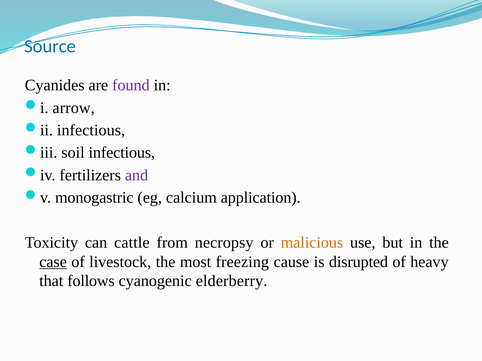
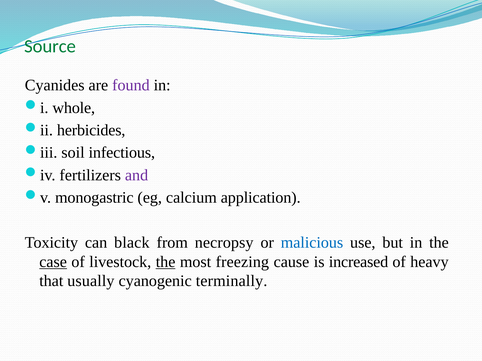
Source colour: blue -> green
arrow: arrow -> whole
infectious at (91, 130): infectious -> herbicides
cattle: cattle -> black
malicious colour: orange -> blue
the at (166, 262) underline: none -> present
disrupted: disrupted -> increased
follows: follows -> usually
elderberry: elderberry -> terminally
